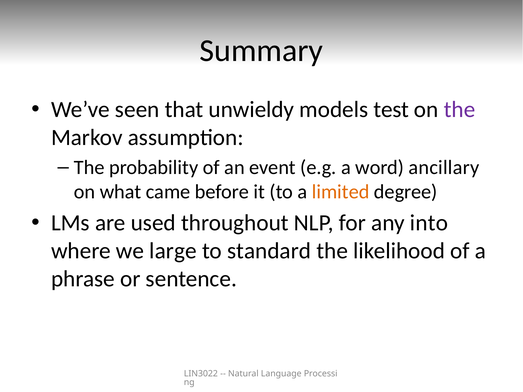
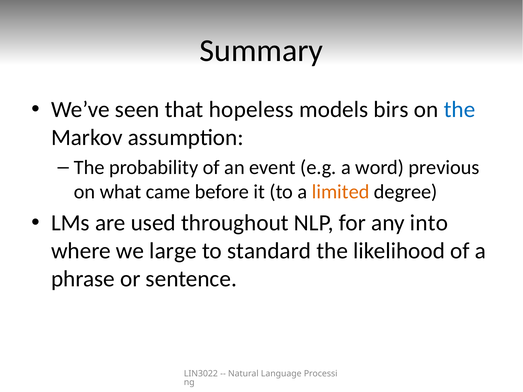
unwieldy: unwieldy -> hopeless
test: test -> birs
the at (460, 110) colour: purple -> blue
ancillary: ancillary -> previous
